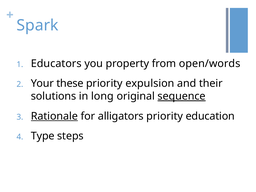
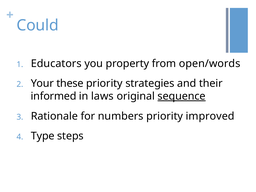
Spark: Spark -> Could
expulsion: expulsion -> strategies
solutions: solutions -> informed
long: long -> laws
Rationale underline: present -> none
alligators: alligators -> numbers
education: education -> improved
